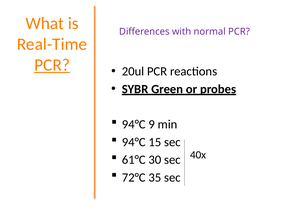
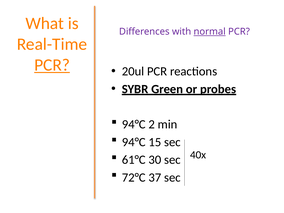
normal underline: none -> present
9: 9 -> 2
35: 35 -> 37
